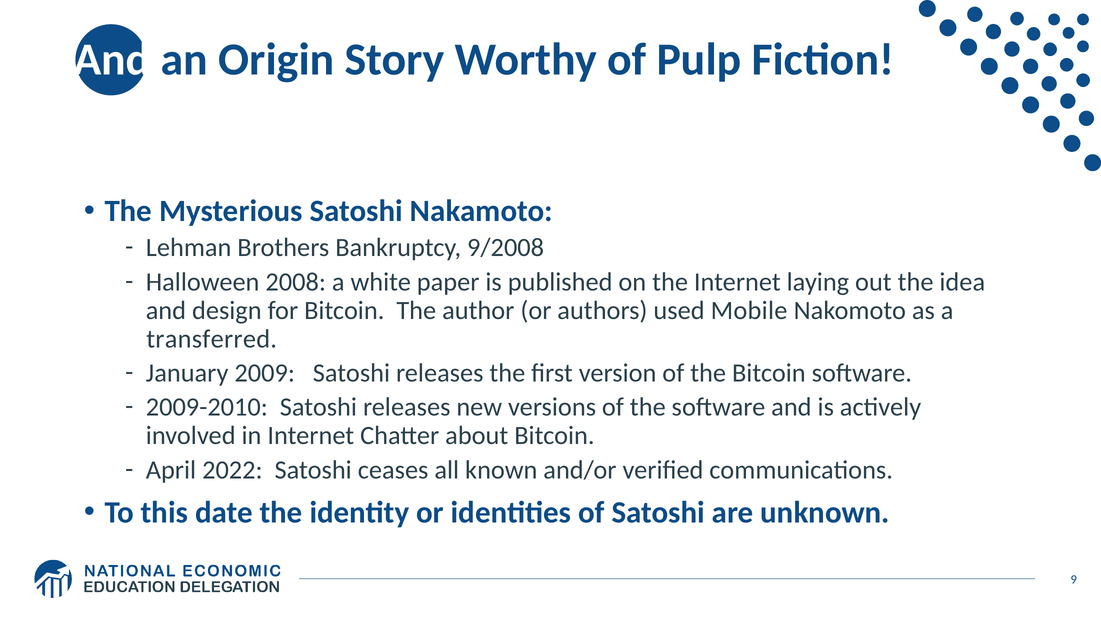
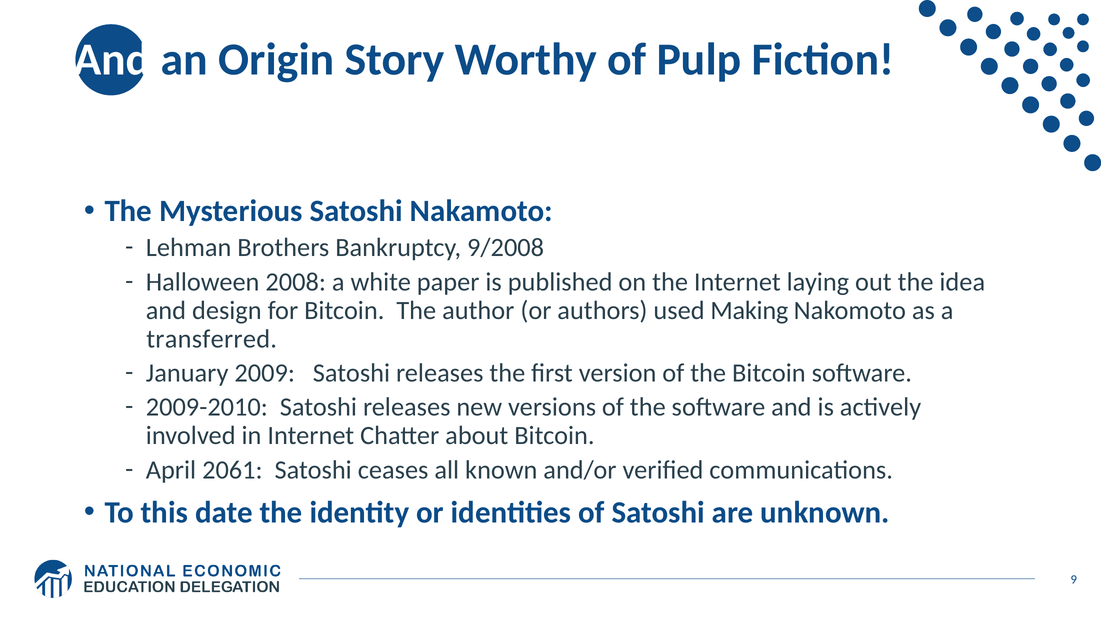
Mobile: Mobile -> Making
2022: 2022 -> 2061
